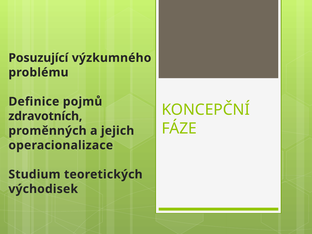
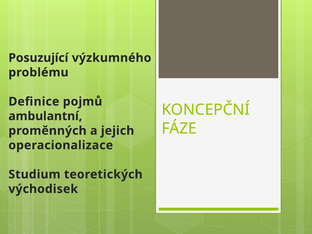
zdravotních: zdravotních -> ambulantní
